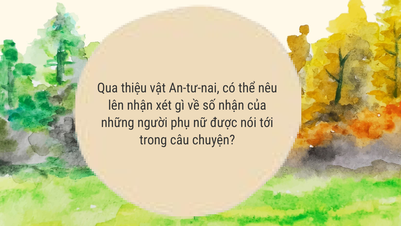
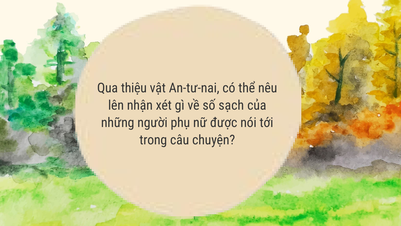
số nhận: nhận -> sạch
